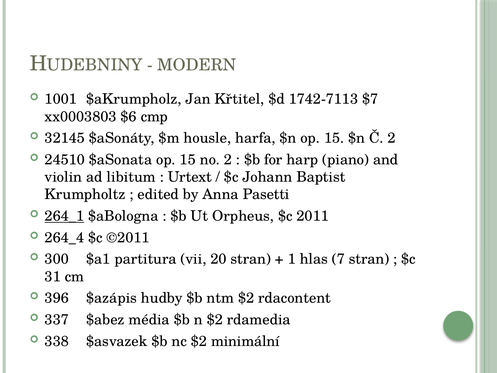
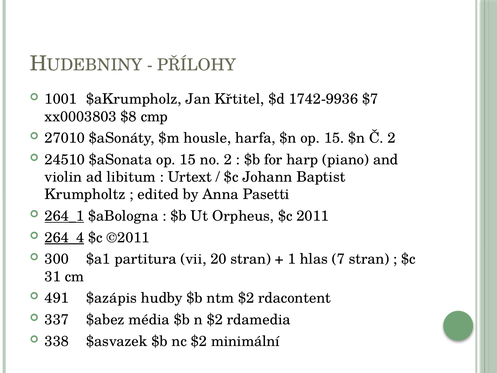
MODERN: MODERN -> PŘÍLOHY
1742-7113: 1742-7113 -> 1742-9936
$6: $6 -> $8
32145: 32145 -> 27010
264_4 underline: none -> present
396: 396 -> 491
